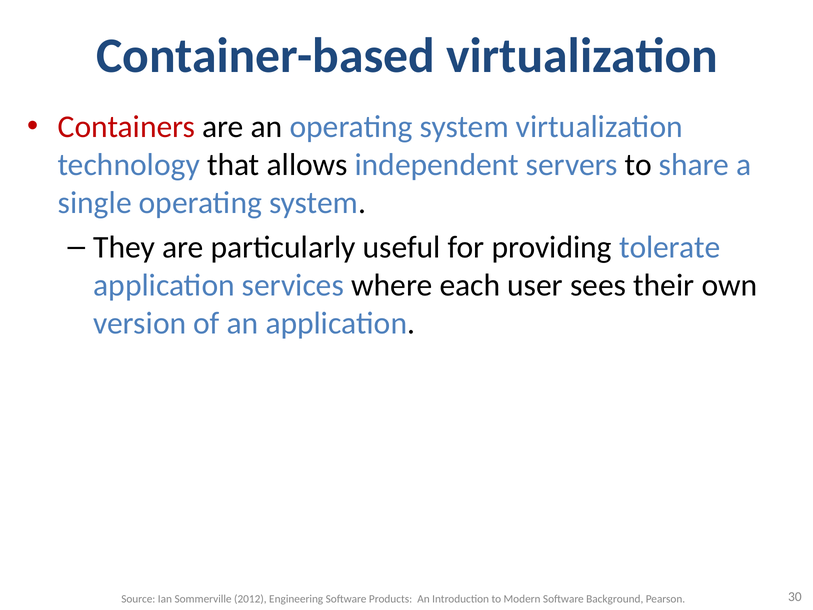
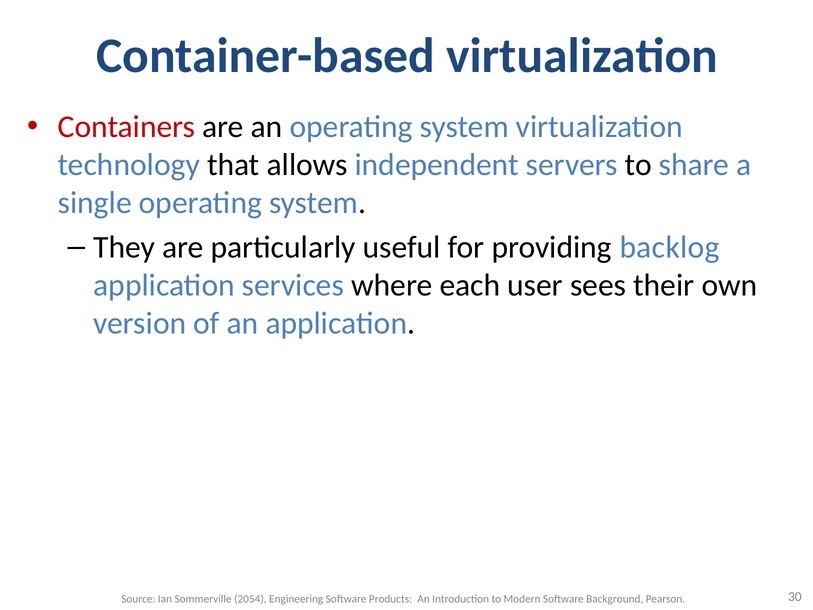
tolerate: tolerate -> backlog
2012: 2012 -> 2054
